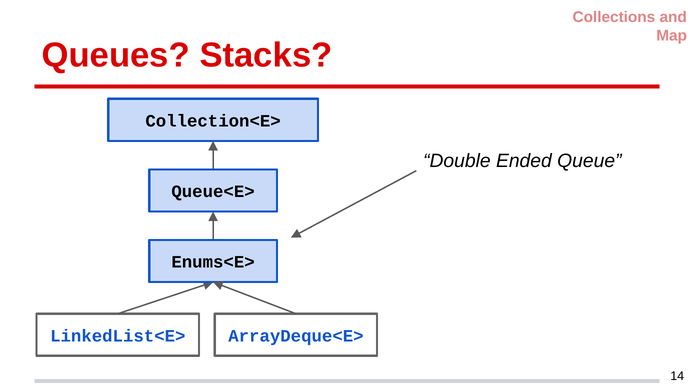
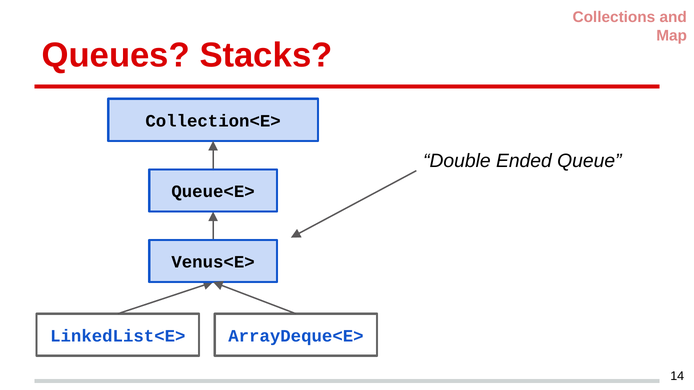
Enums<E>: Enums<E> -> Venus<E>
